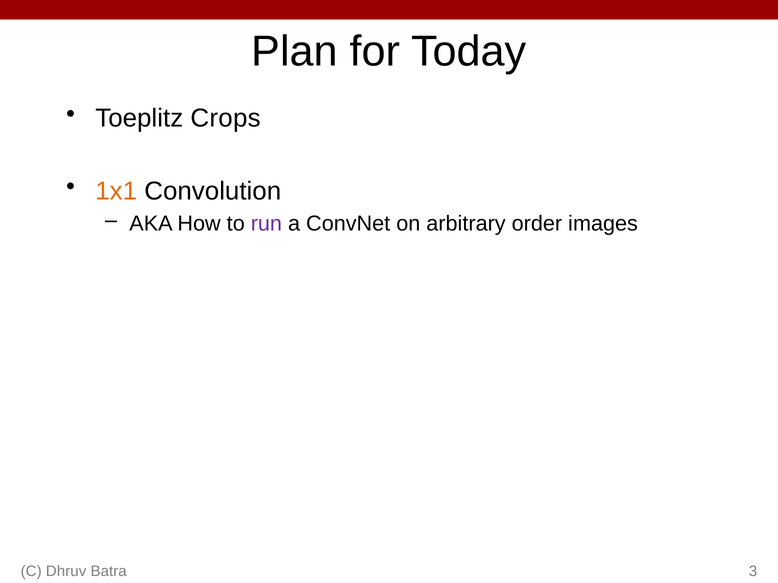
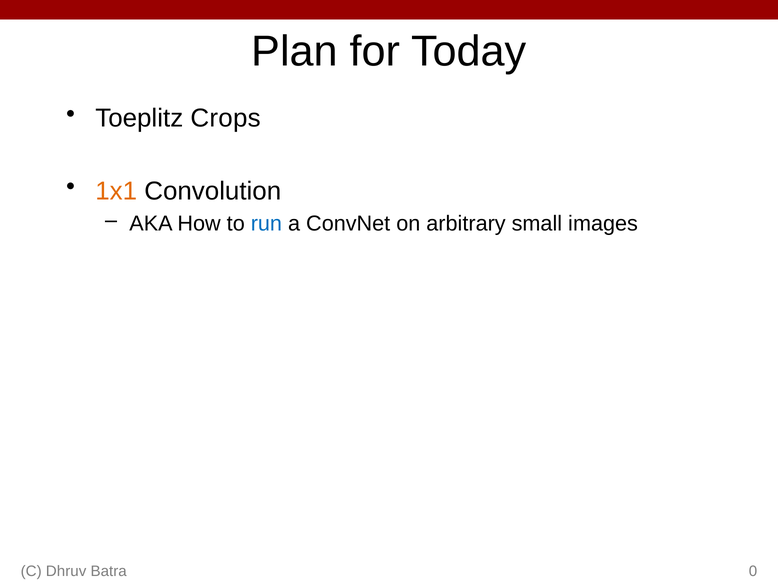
run colour: purple -> blue
order: order -> small
3: 3 -> 0
